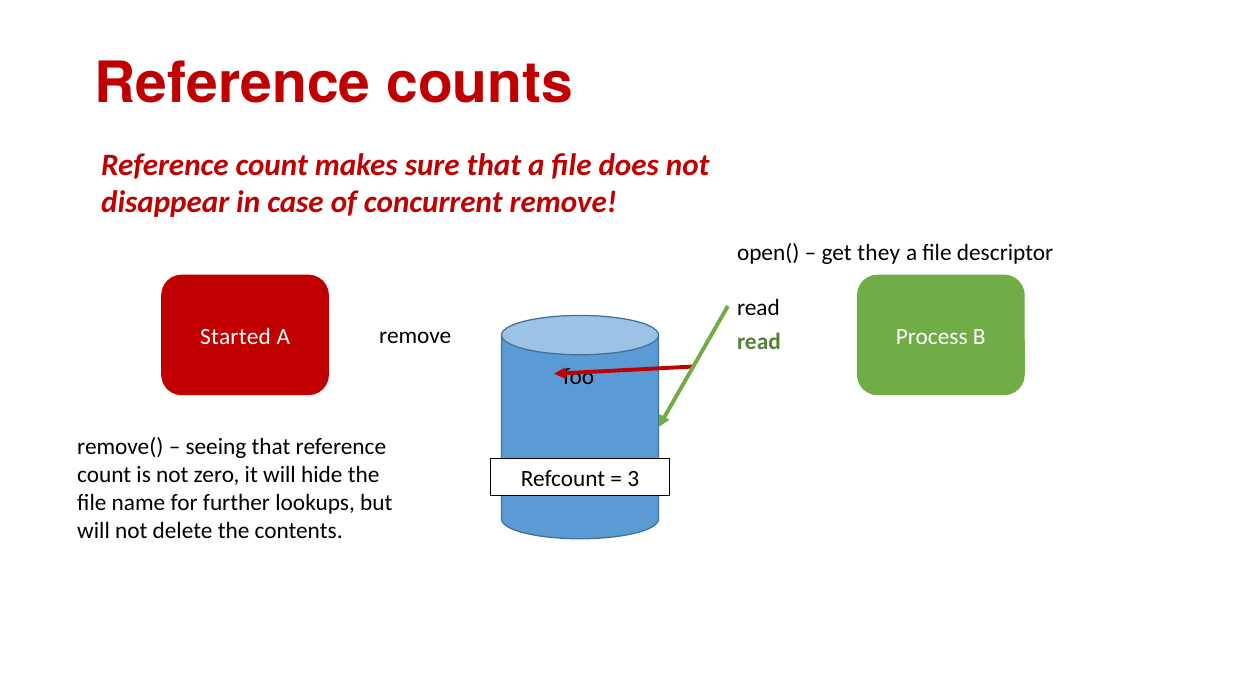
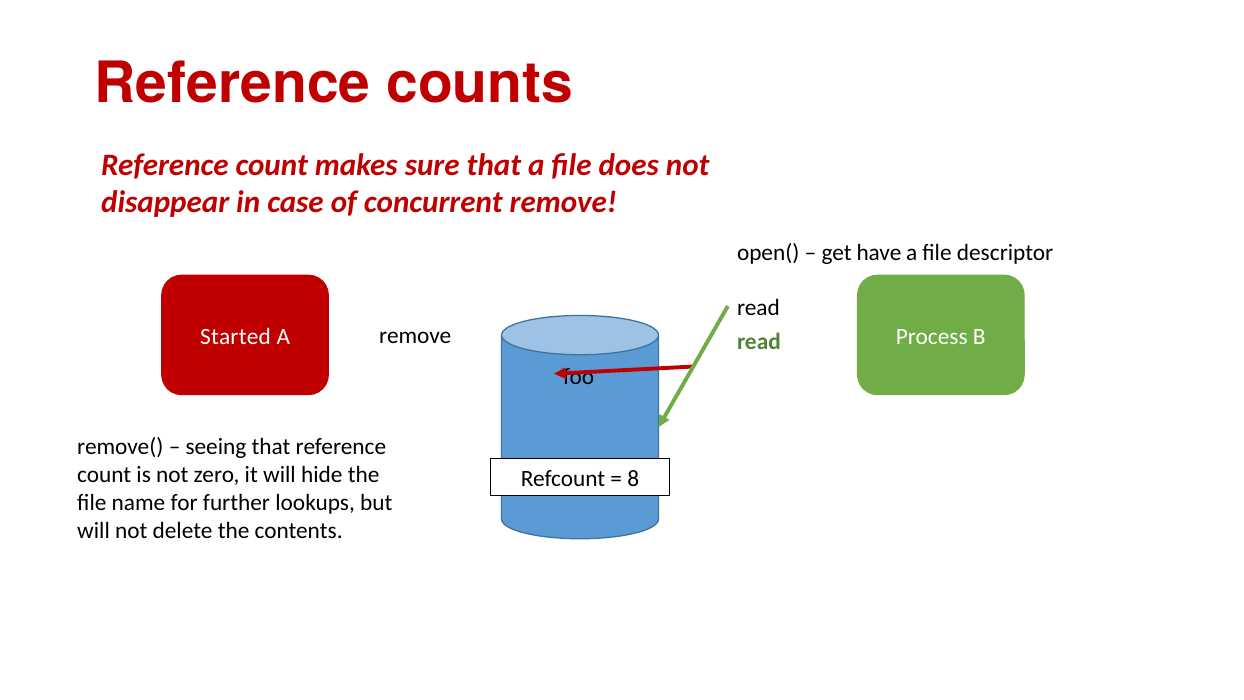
they: they -> have
3: 3 -> 8
